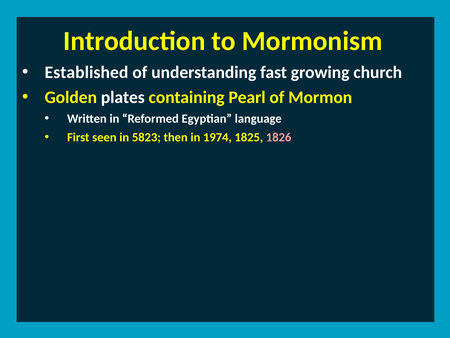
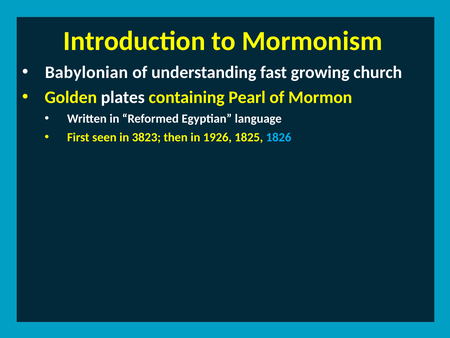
Established: Established -> Babylonian
5823: 5823 -> 3823
1974: 1974 -> 1926
1826 colour: pink -> light blue
